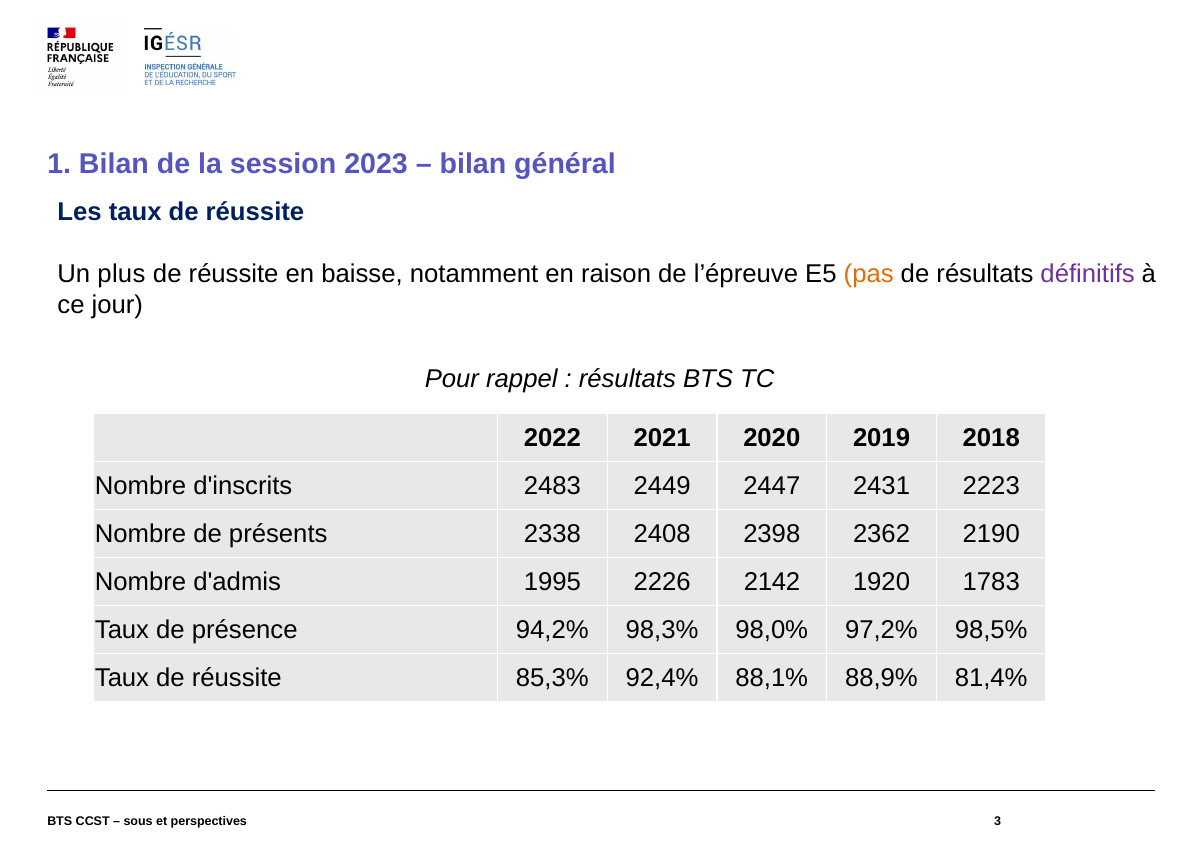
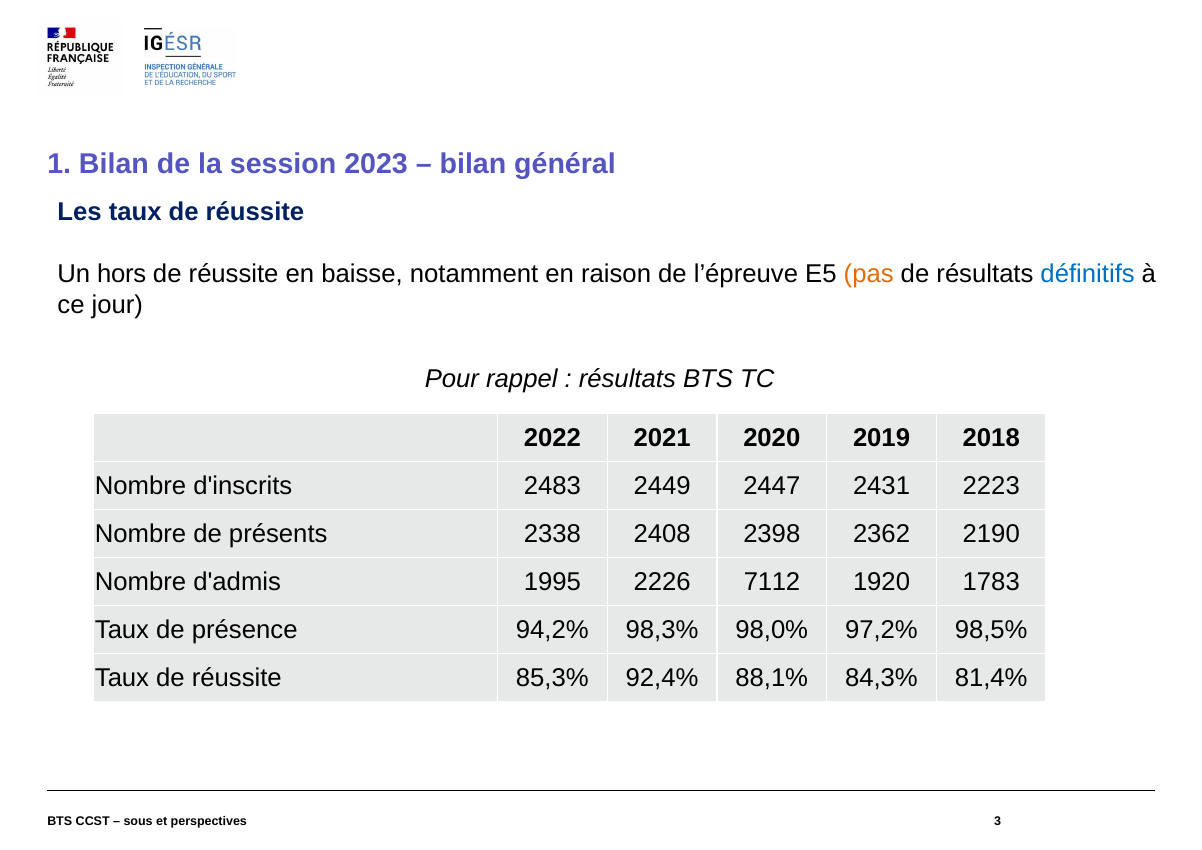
plus: plus -> hors
définitifs colour: purple -> blue
2142: 2142 -> 7112
88,9%: 88,9% -> 84,3%
